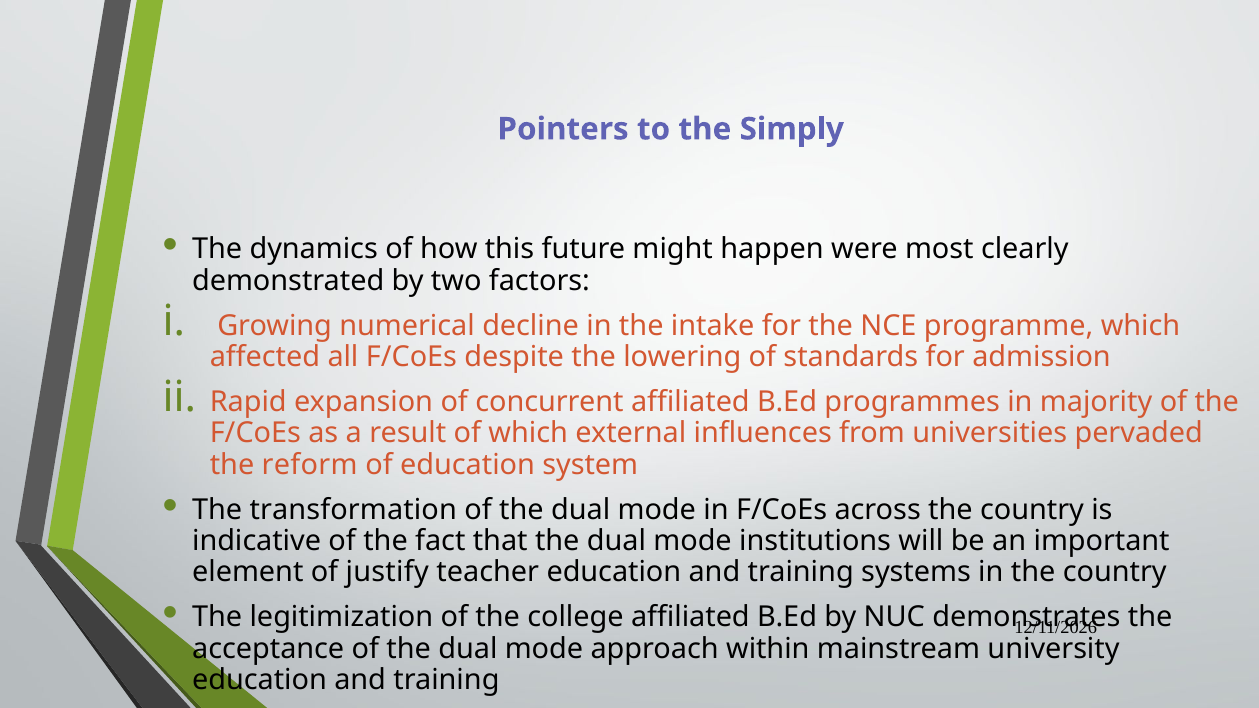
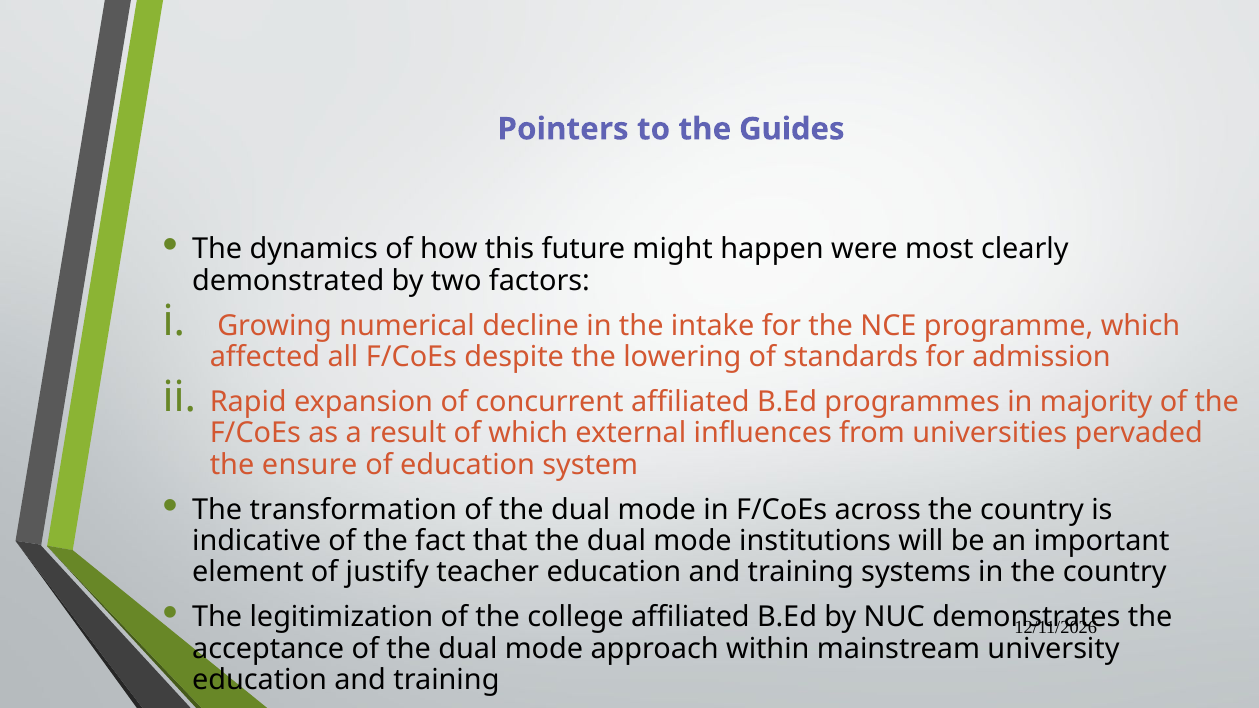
Simply: Simply -> Guides
reform: reform -> ensure
